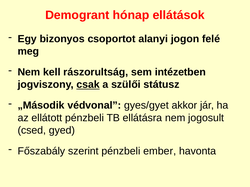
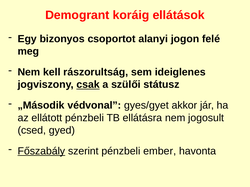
hónap: hónap -> koráig
intézetben: intézetben -> ideiglenes
Főszabály underline: none -> present
